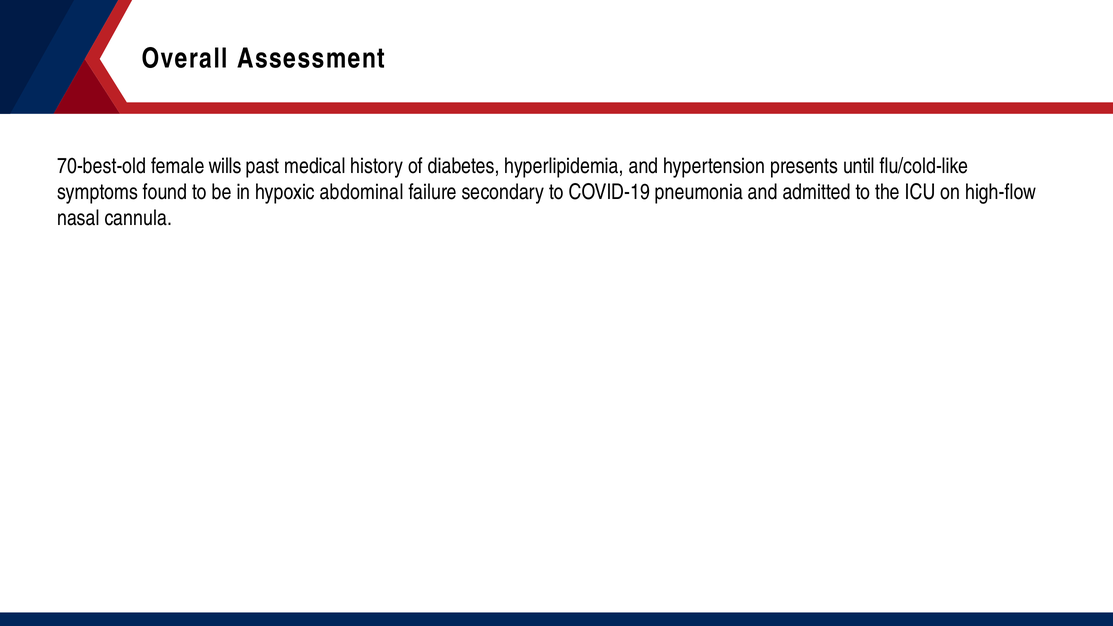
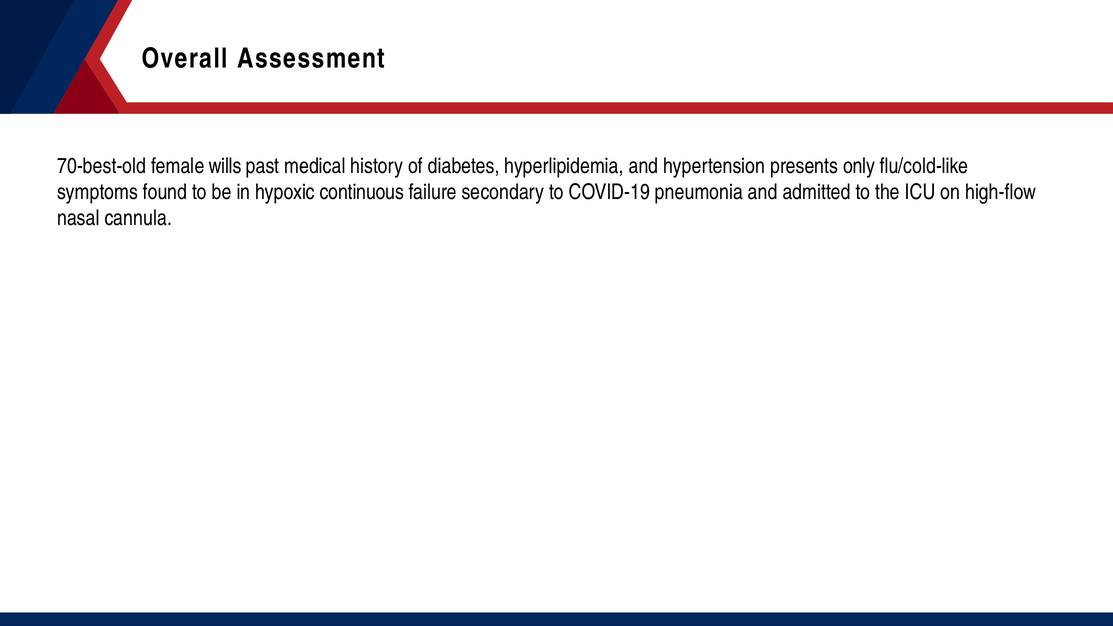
until: until -> only
abdominal: abdominal -> continuous
